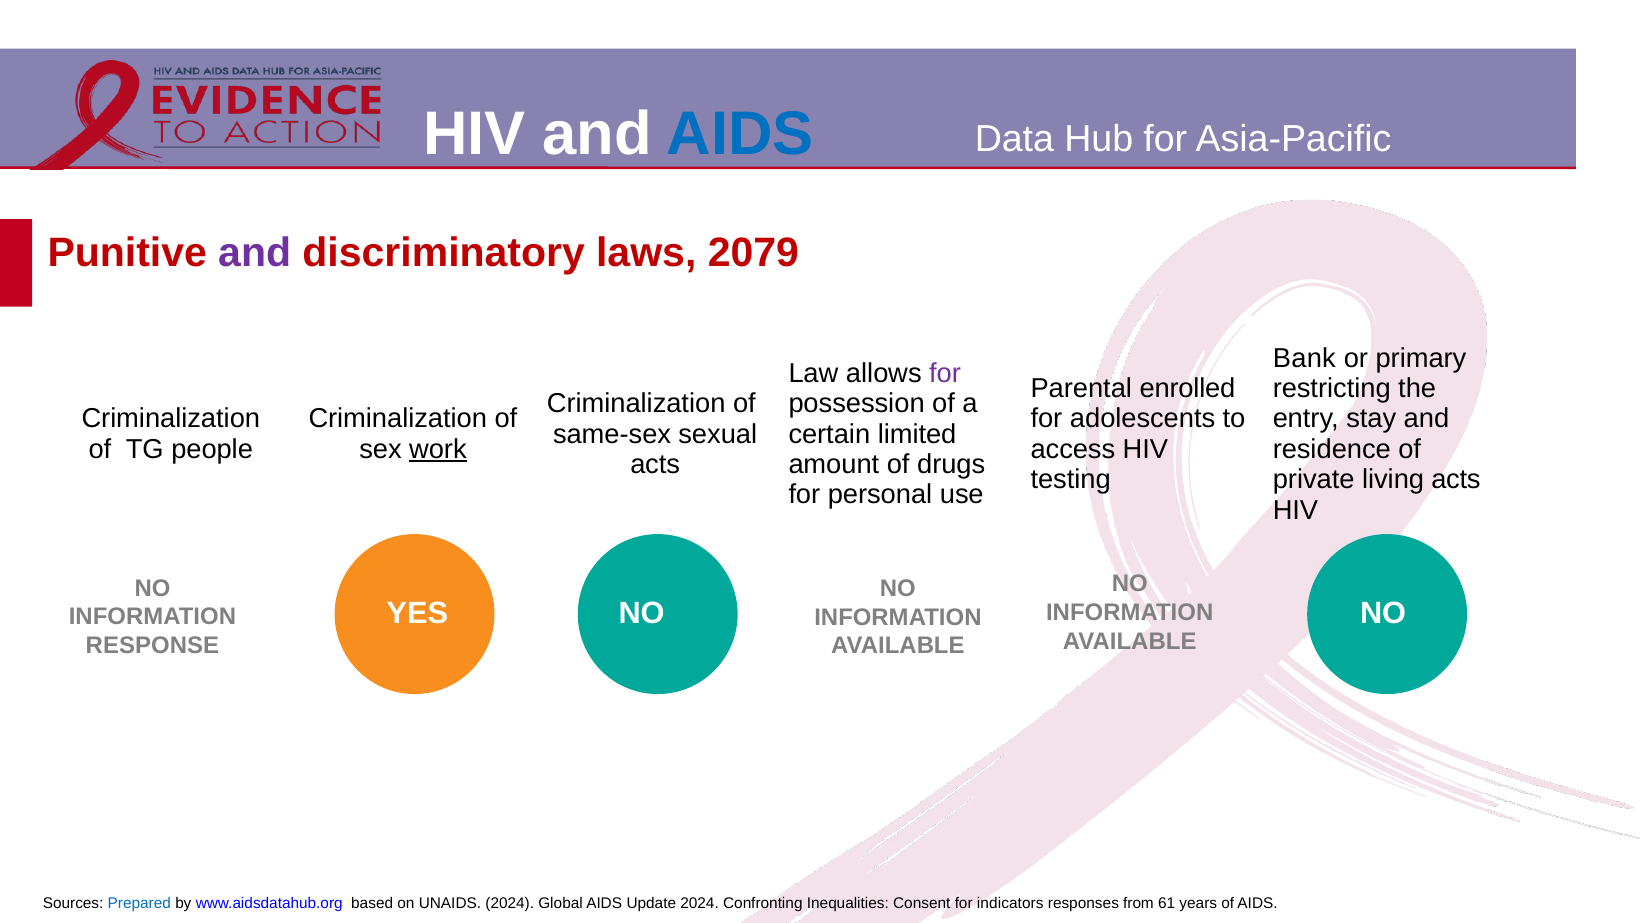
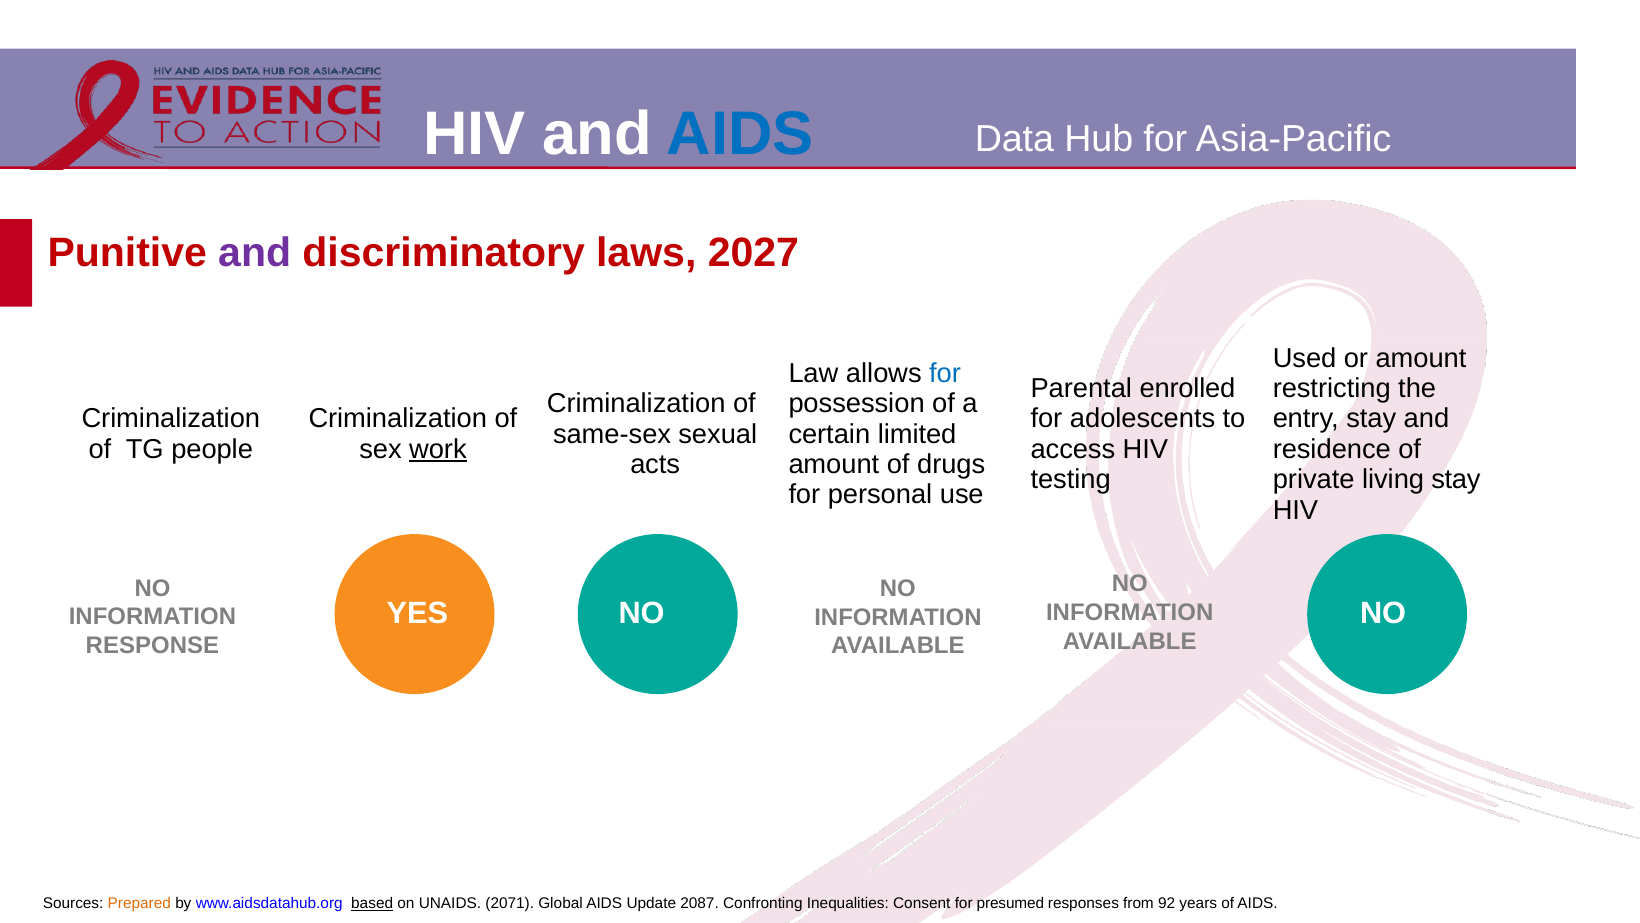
2079: 2079 -> 2027
Bank: Bank -> Used
or primary: primary -> amount
for at (945, 373) colour: purple -> blue
living acts: acts -> stay
Prepared colour: blue -> orange
based underline: none -> present
UNAIDS 2024: 2024 -> 2071
Update 2024: 2024 -> 2087
indicators: indicators -> presumed
61: 61 -> 92
